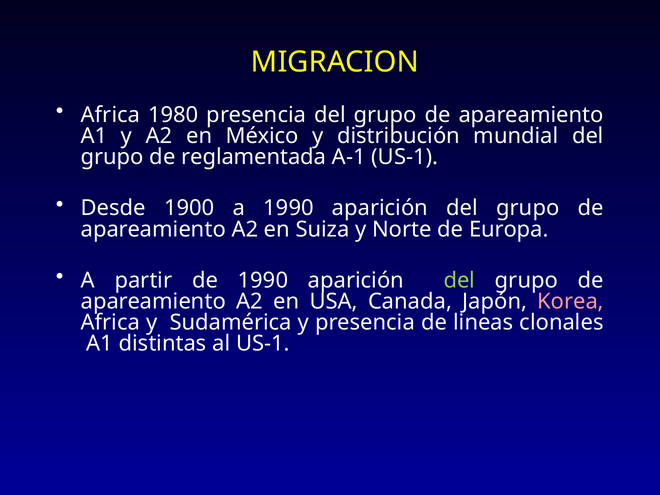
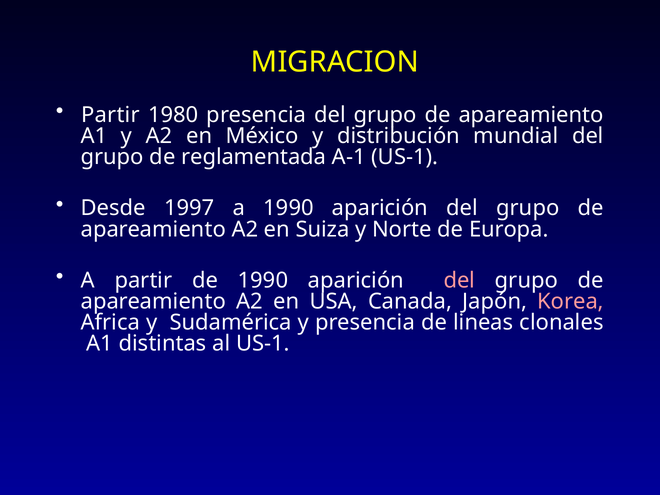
Africa at (110, 115): Africa -> Partir
1900: 1900 -> 1997
del at (459, 280) colour: light green -> pink
